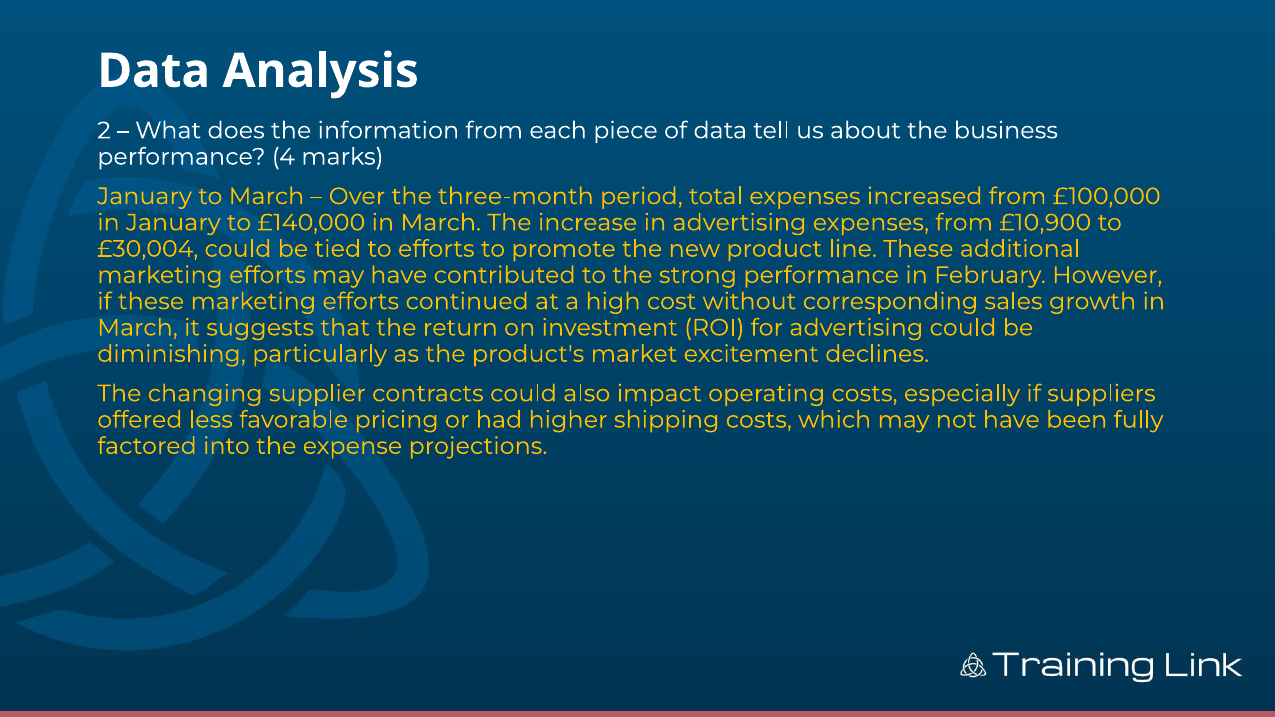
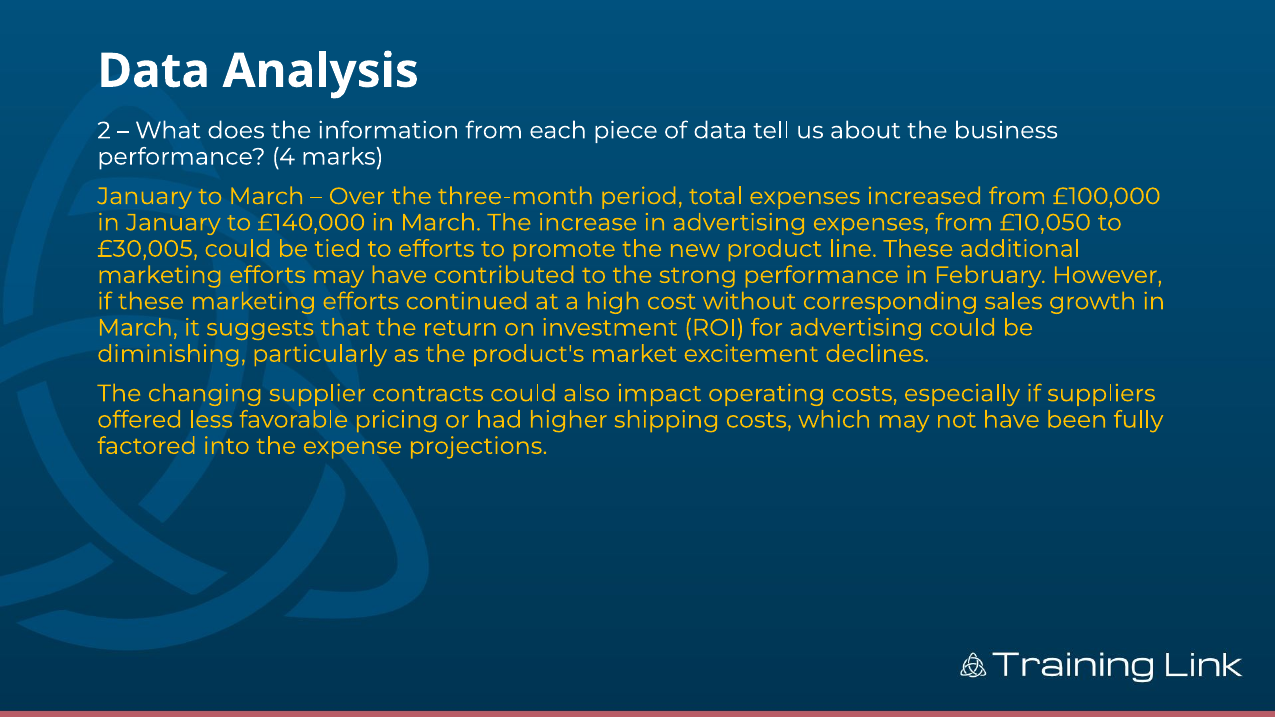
£10,900: £10,900 -> £10,050
£30,004: £30,004 -> £30,005
